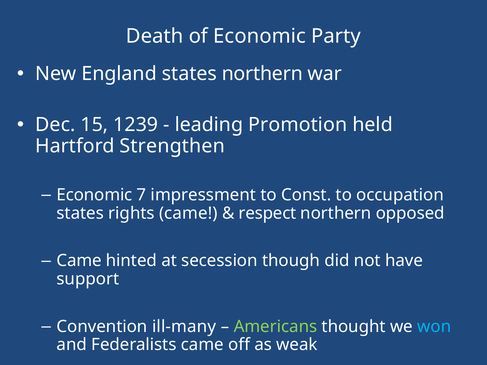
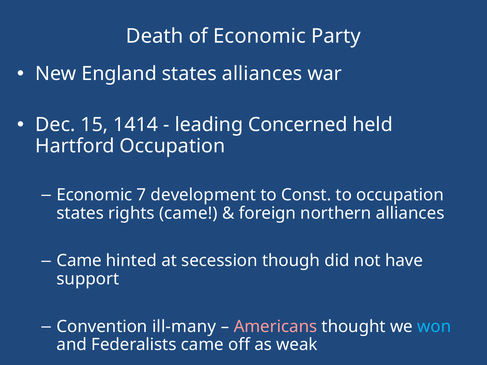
states northern: northern -> alliances
1239: 1239 -> 1414
Promotion: Promotion -> Concerned
Hartford Strengthen: Strengthen -> Occupation
impressment: impressment -> development
respect: respect -> foreign
northern opposed: opposed -> alliances
Americans colour: light green -> pink
